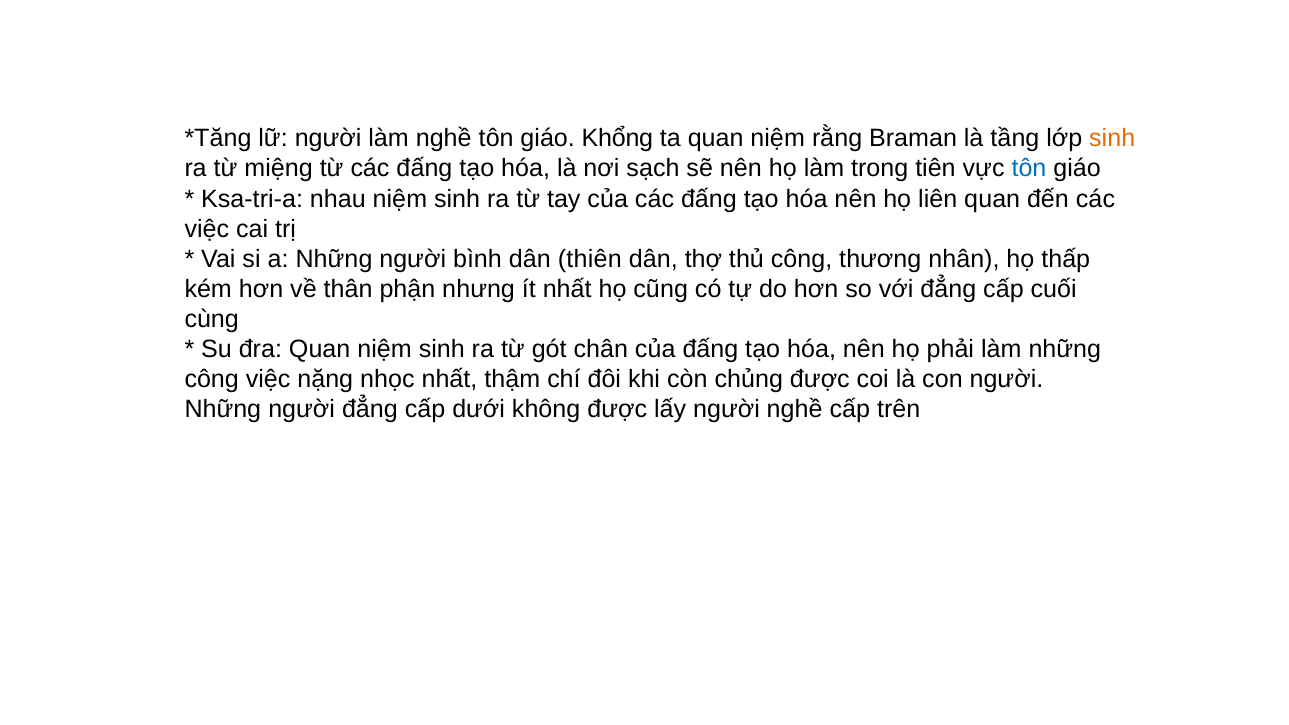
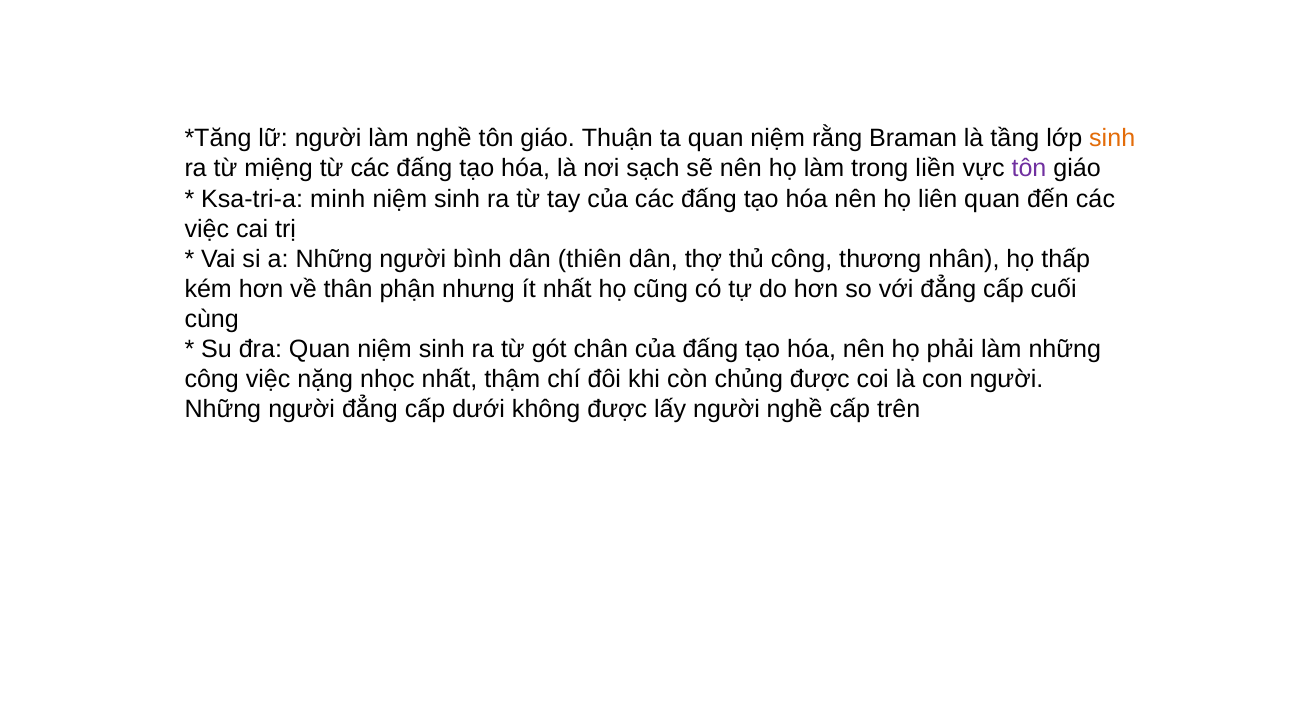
Khổng: Khổng -> Thuận
tiên: tiên -> liền
tôn at (1029, 169) colour: blue -> purple
nhau: nhau -> minh
